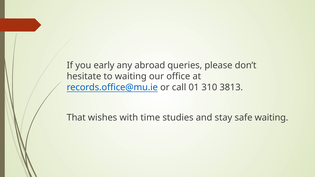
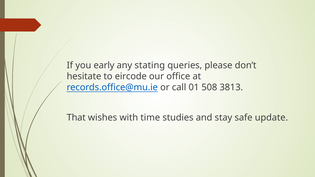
abroad: abroad -> stating
to waiting: waiting -> eircode
310: 310 -> 508
safe waiting: waiting -> update
